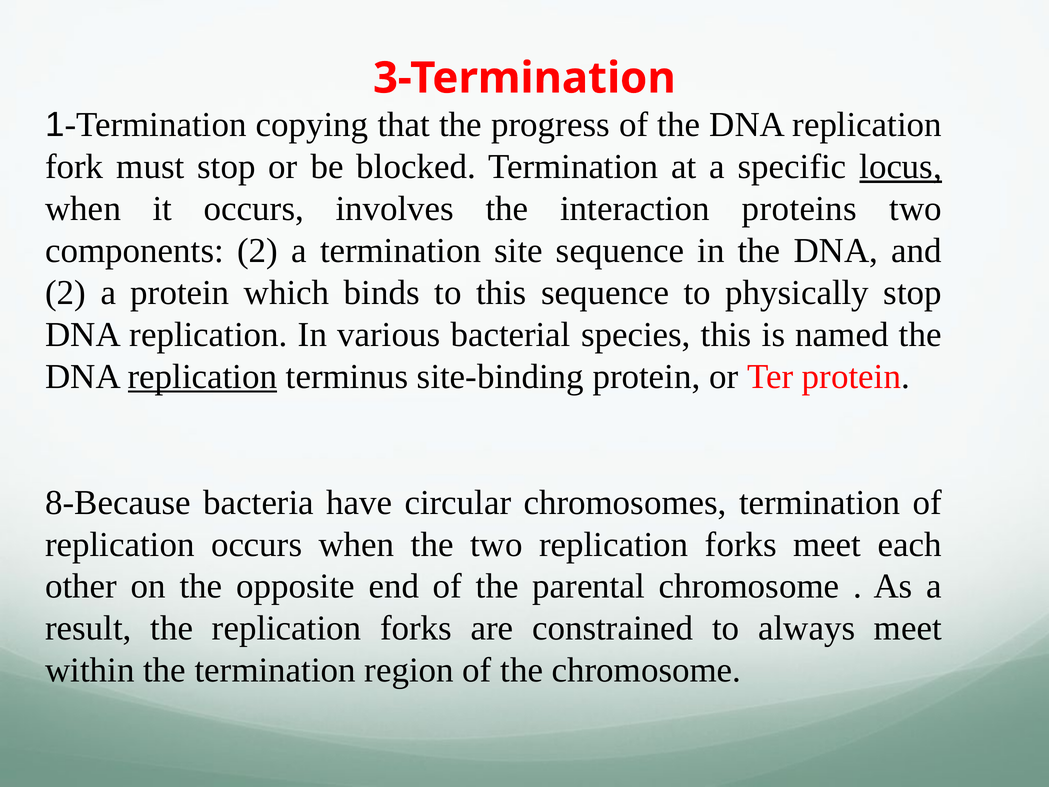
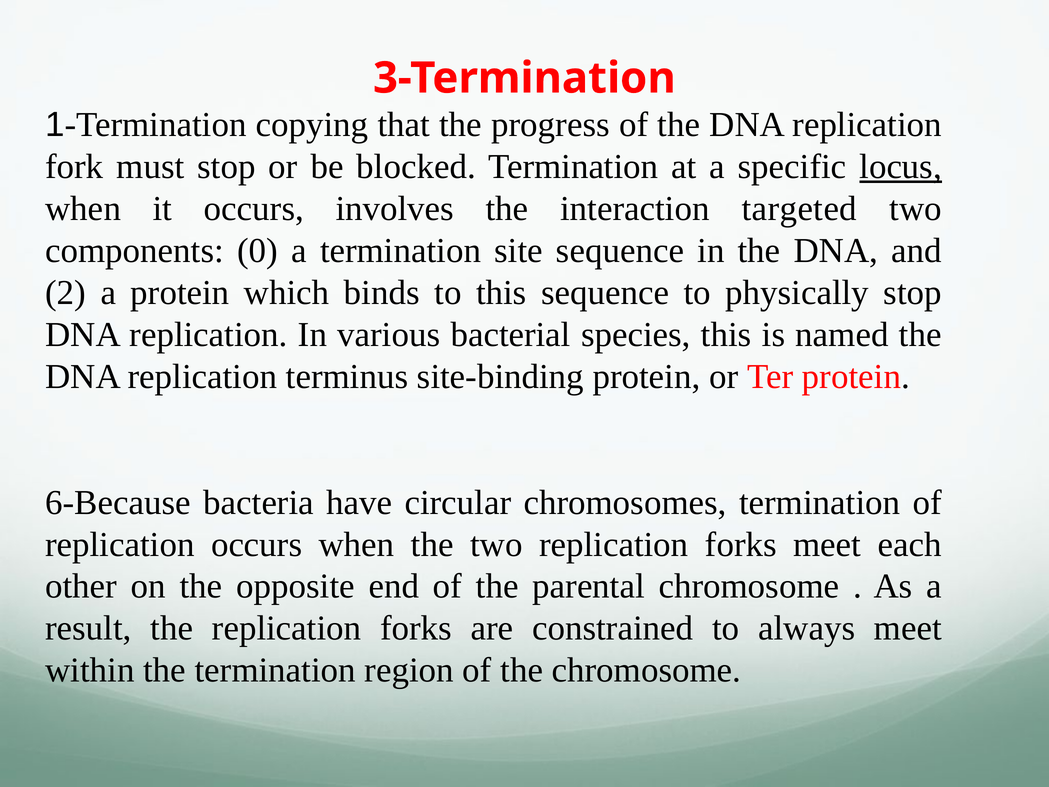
proteins: proteins -> targeted
components 2: 2 -> 0
replication at (202, 376) underline: present -> none
8-Because: 8-Because -> 6-Because
